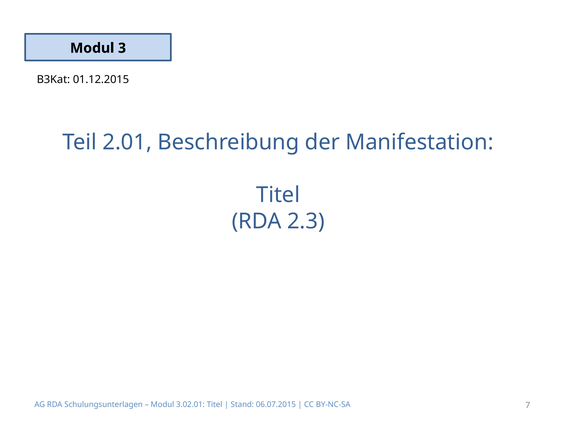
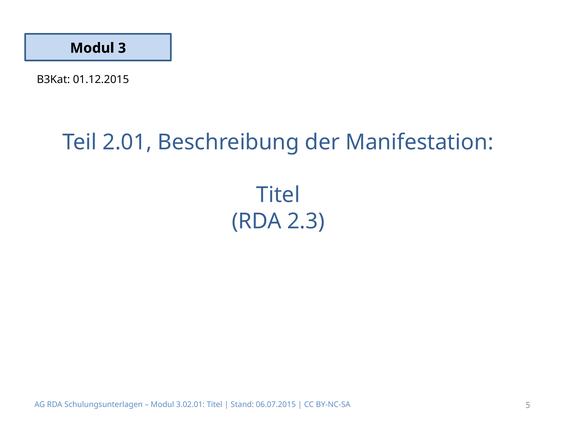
7: 7 -> 5
